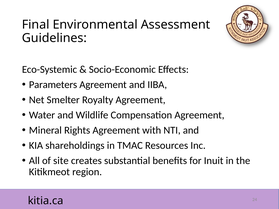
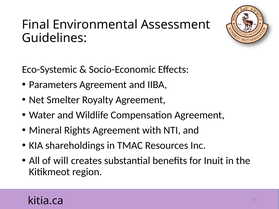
site: site -> will
